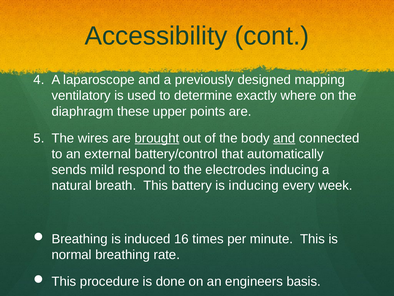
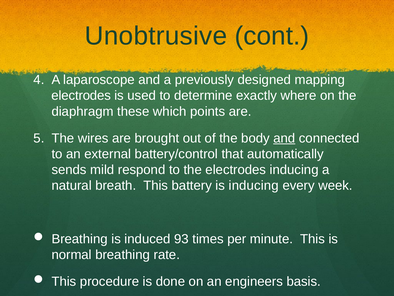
Accessibility: Accessibility -> Unobtrusive
ventilatory at (81, 95): ventilatory -> electrodes
upper: upper -> which
brought underline: present -> none
16: 16 -> 93
